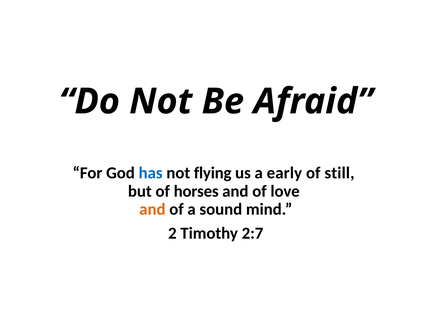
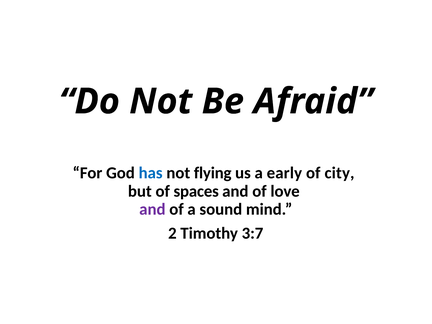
still: still -> city
horses: horses -> spaces
and at (152, 209) colour: orange -> purple
2:7: 2:7 -> 3:7
